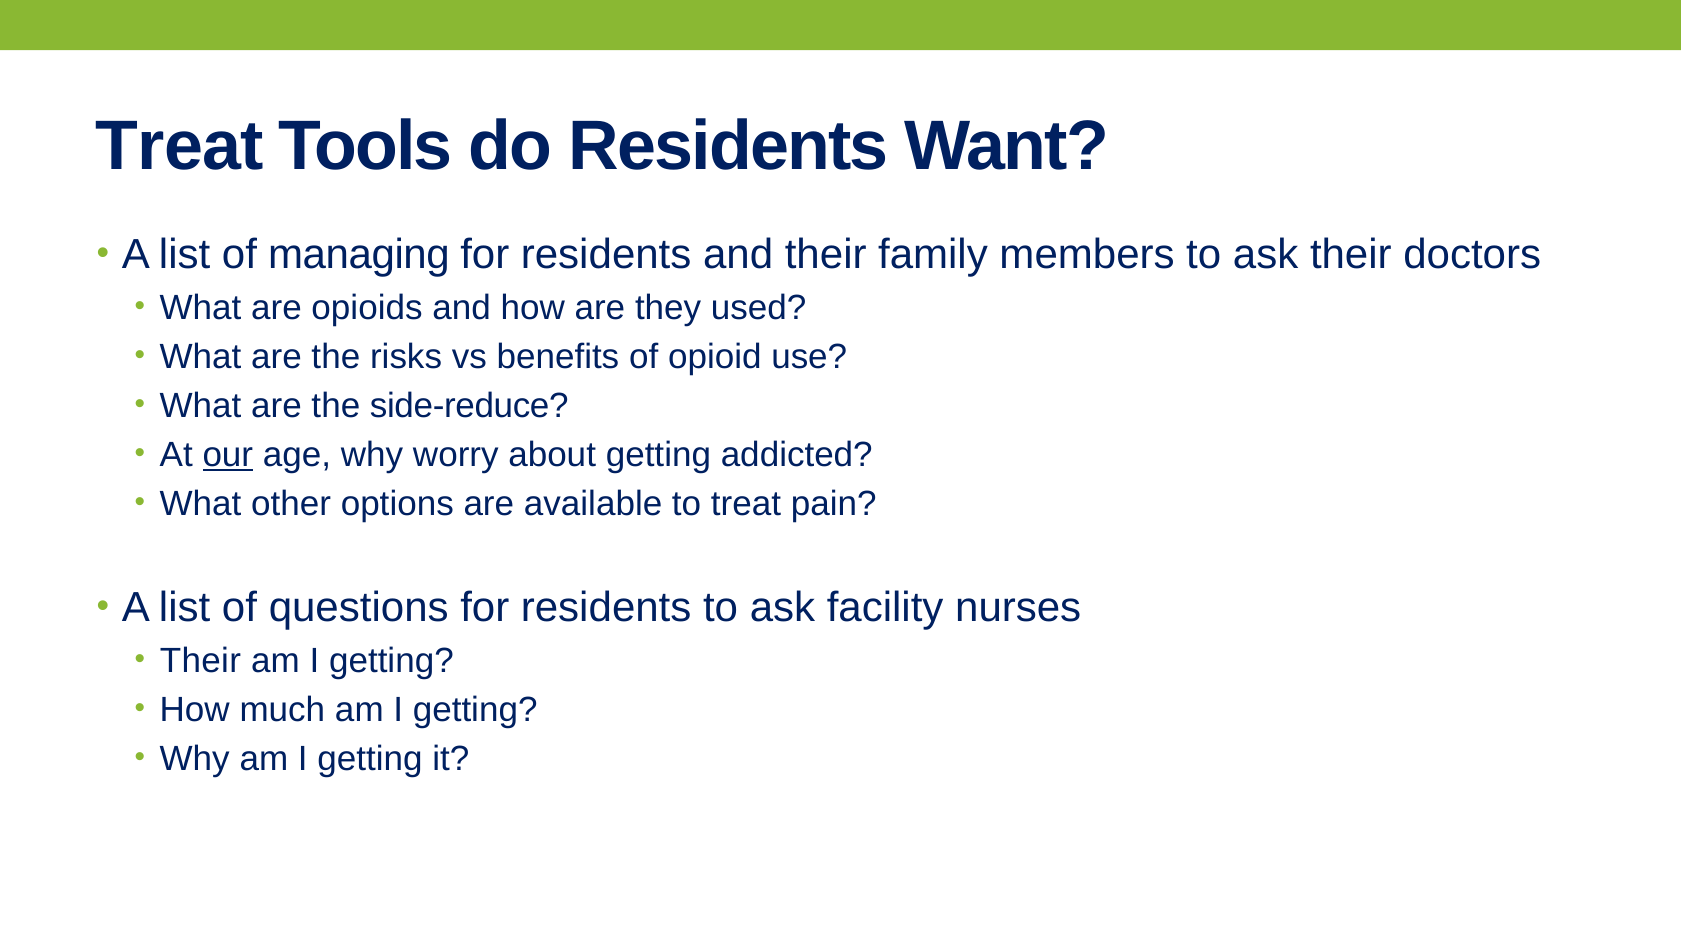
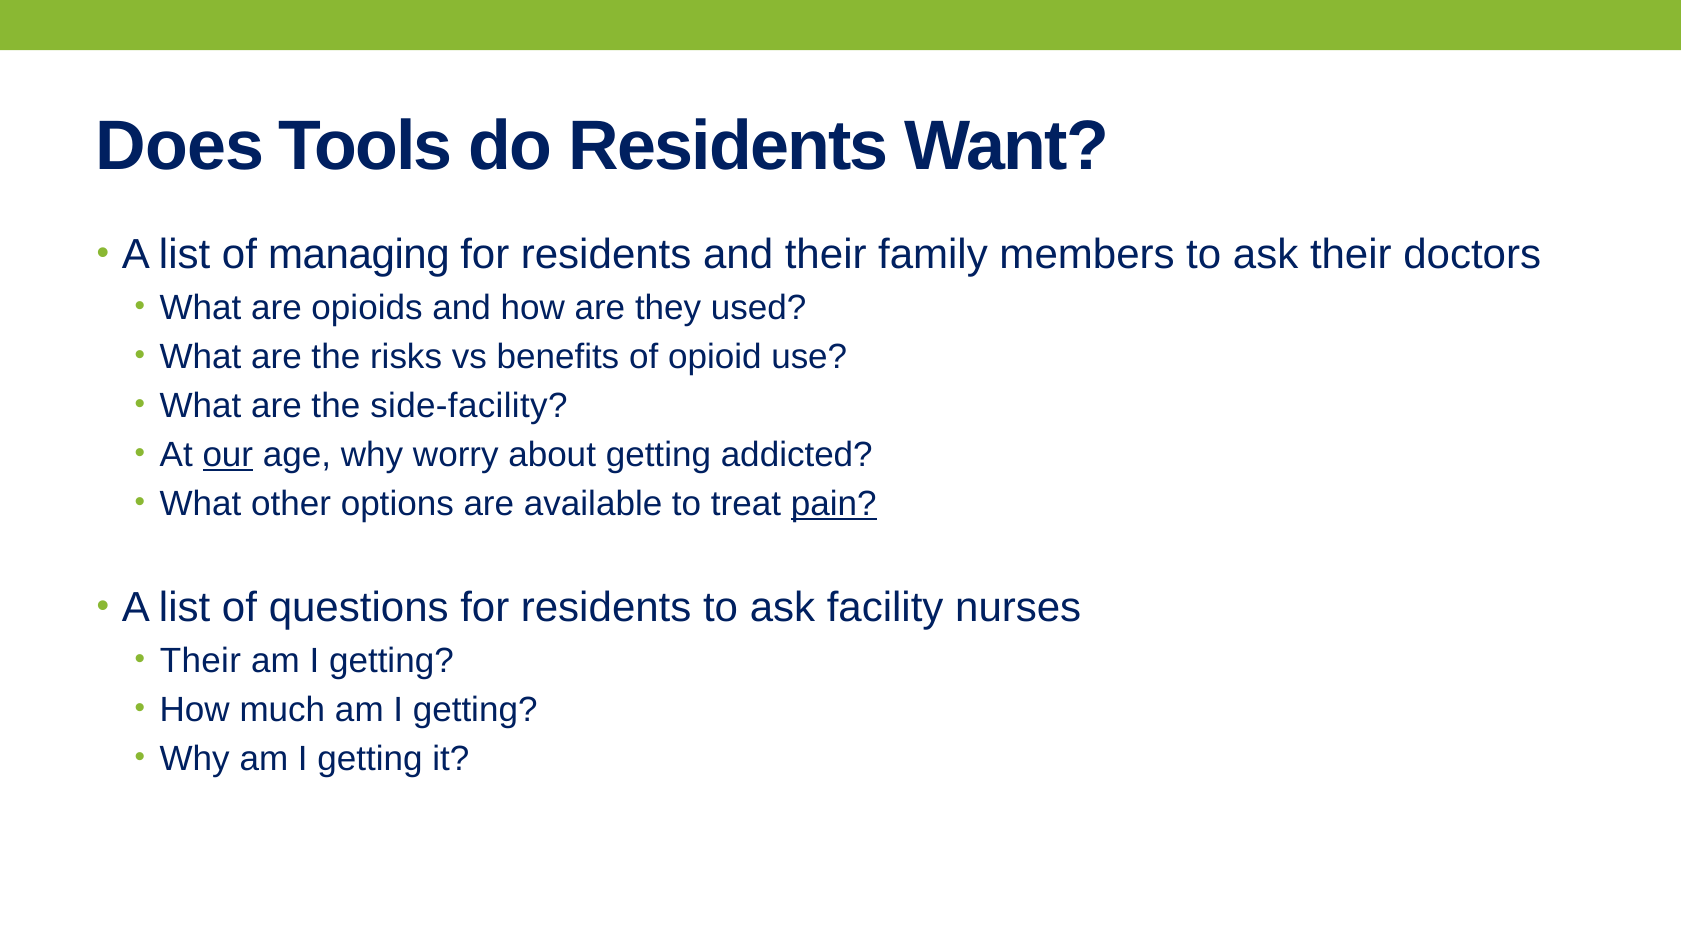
Treat at (180, 147): Treat -> Does
side-reduce: side-reduce -> side-facility
pain underline: none -> present
